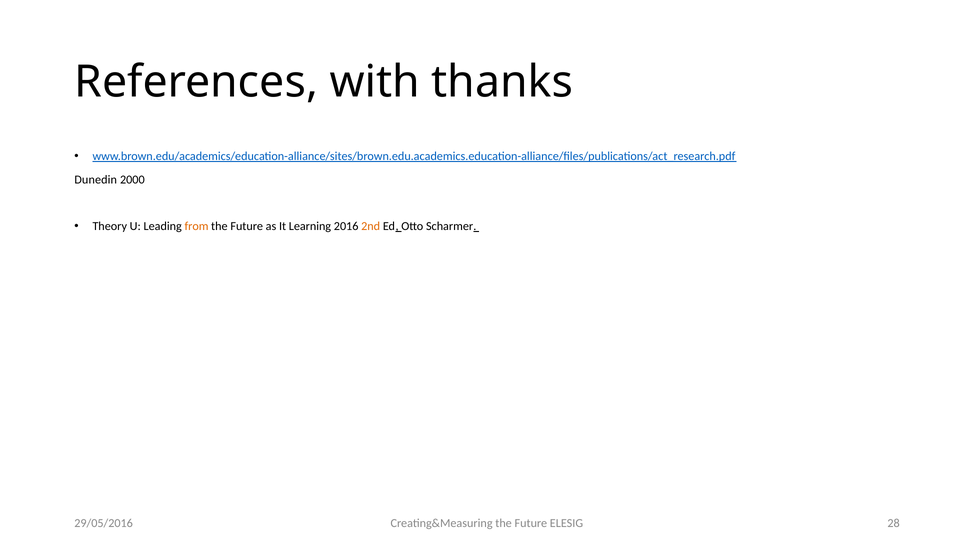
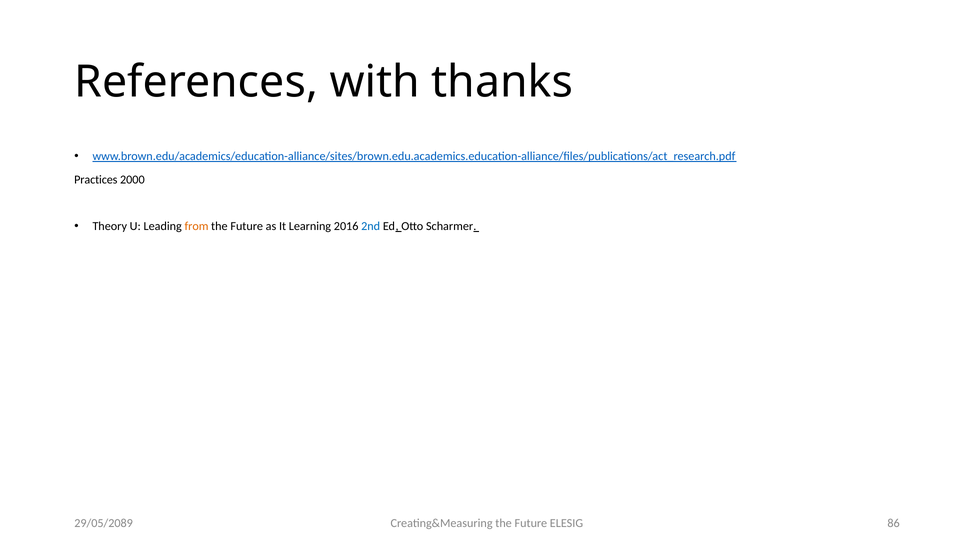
Dunedin: Dunedin -> Practices
2nd colour: orange -> blue
28: 28 -> 86
29/05/2016: 29/05/2016 -> 29/05/2089
